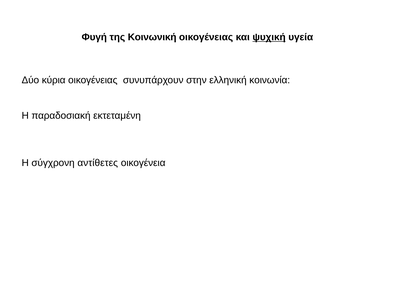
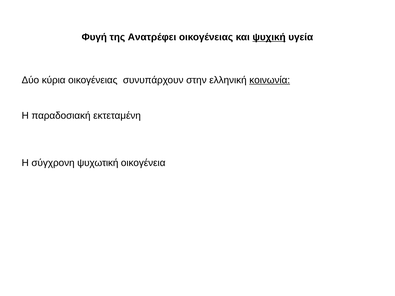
Kοινωνική: Kοινωνική -> Ανατρέφει
κοινωνία underline: none -> present
αντίθετες: αντίθετες -> ψυχωτική
